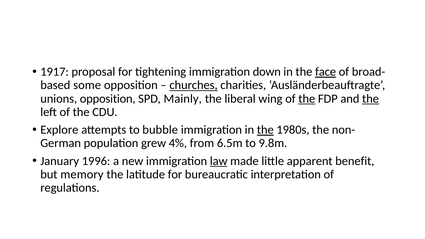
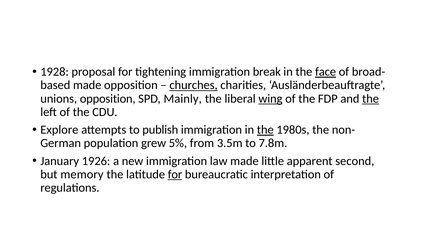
1917: 1917 -> 1928
down: down -> break
some at (87, 85): some -> made
wing underline: none -> present
the at (307, 99) underline: present -> none
bubble: bubble -> publish
4%: 4% -> 5%
6.5m: 6.5m -> 3.5m
9.8m: 9.8m -> 7.8m
1996: 1996 -> 1926
law underline: present -> none
benefit: benefit -> second
for at (175, 174) underline: none -> present
